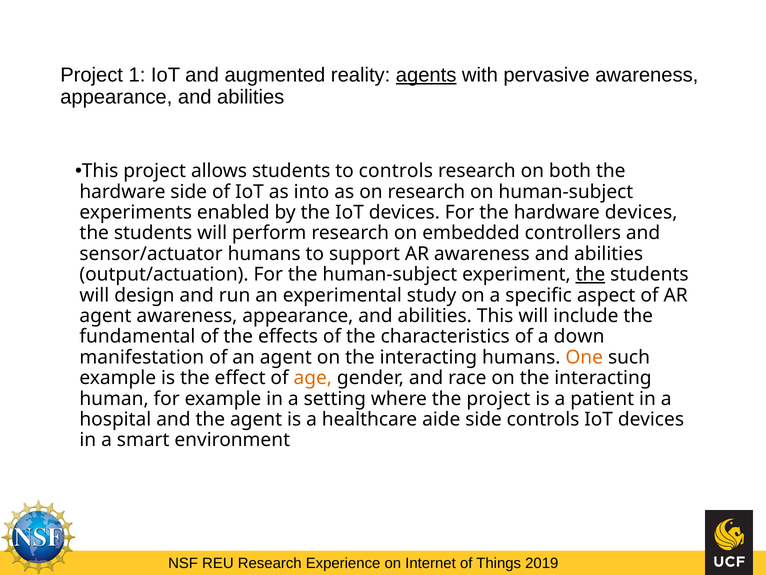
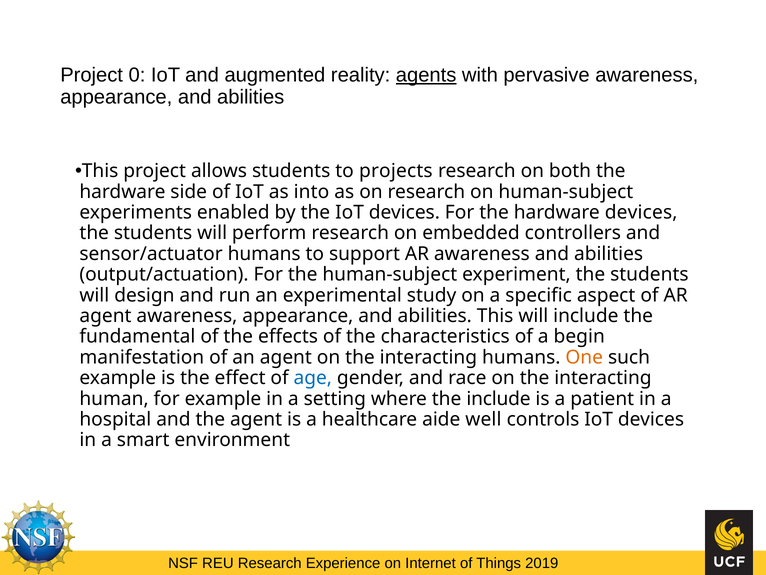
1: 1 -> 0
to controls: controls -> projects
the at (590, 274) underline: present -> none
down: down -> begin
age colour: orange -> blue
the project: project -> include
aide side: side -> well
